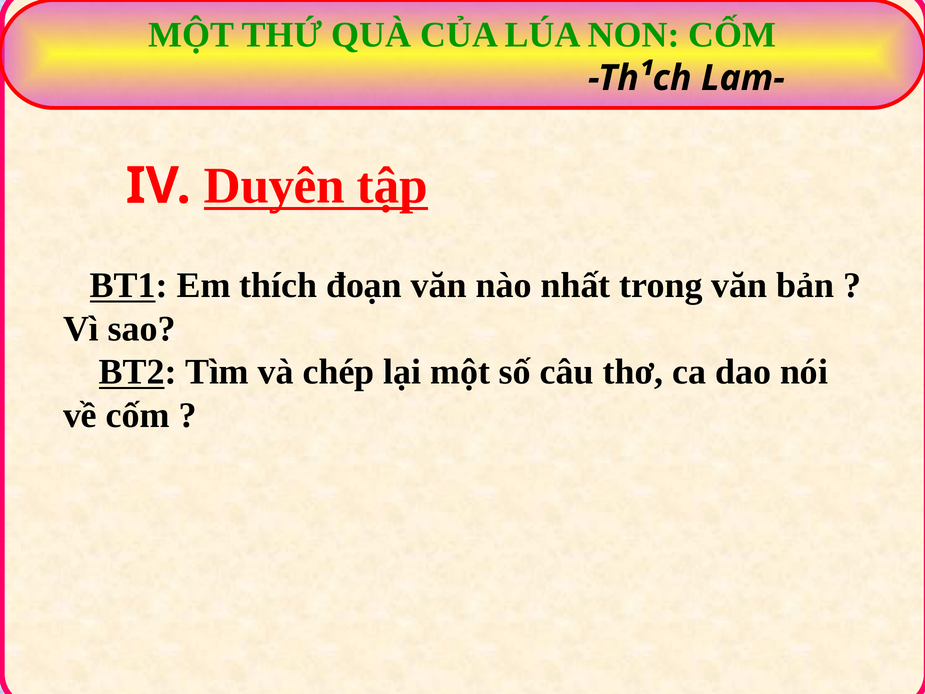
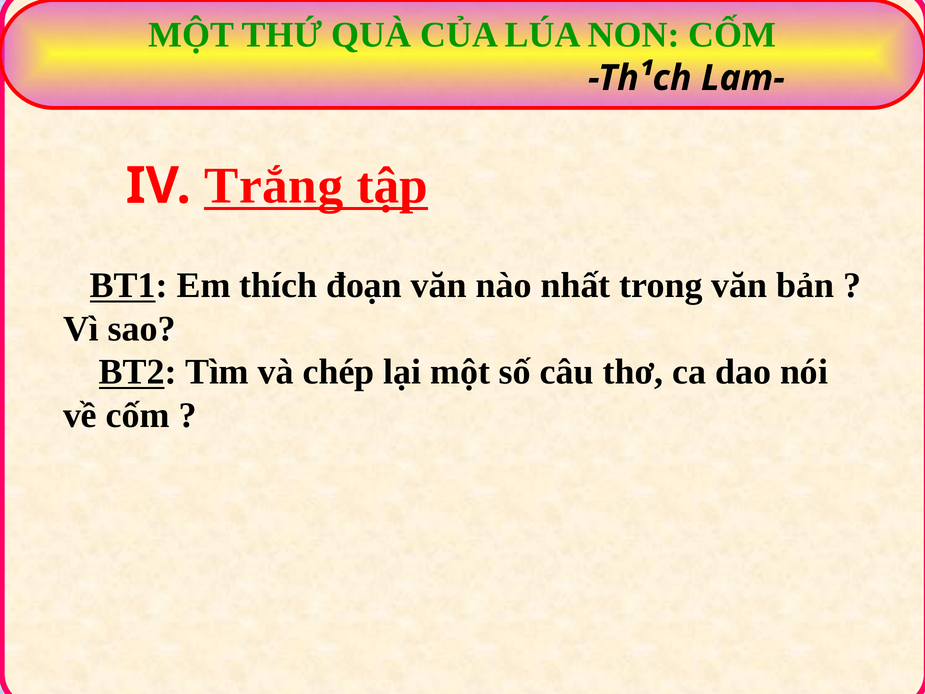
Duyên: Duyên -> Trắng
